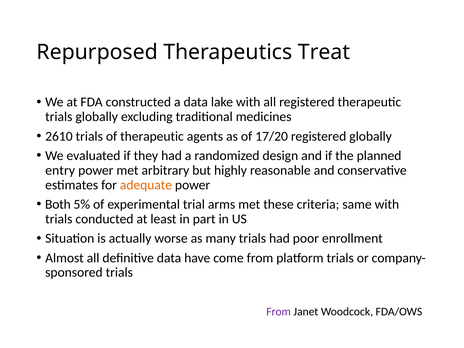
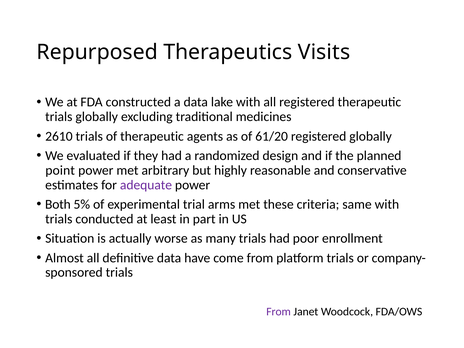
Treat: Treat -> Visits
17/20: 17/20 -> 61/20
entry: entry -> point
adequate colour: orange -> purple
